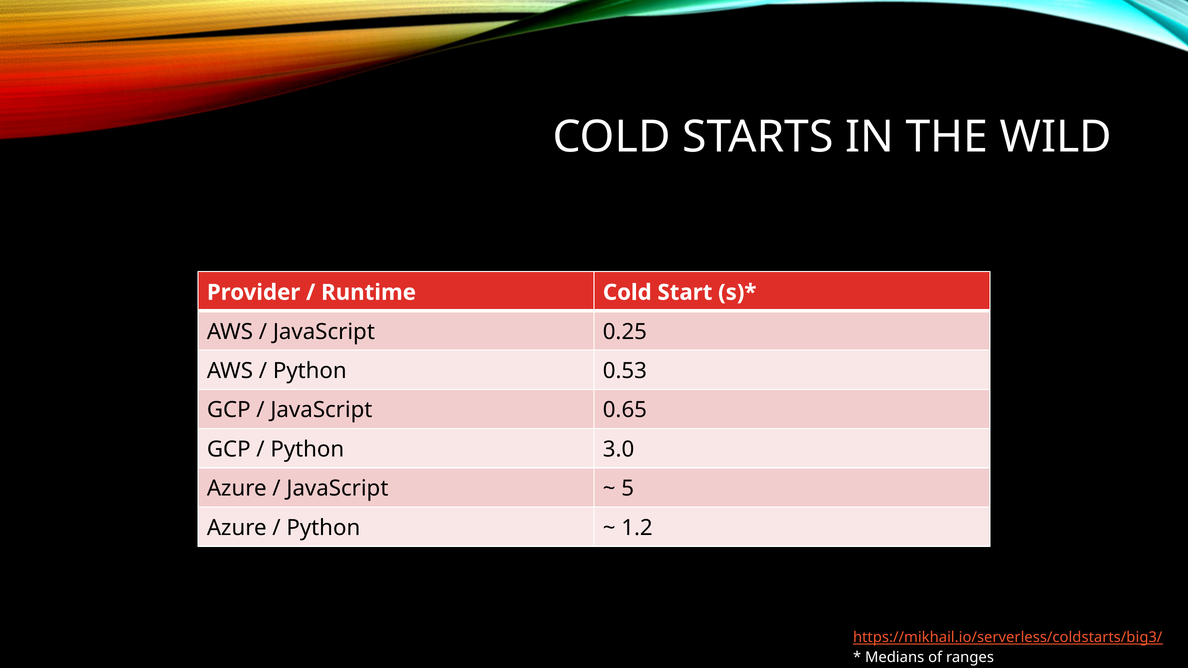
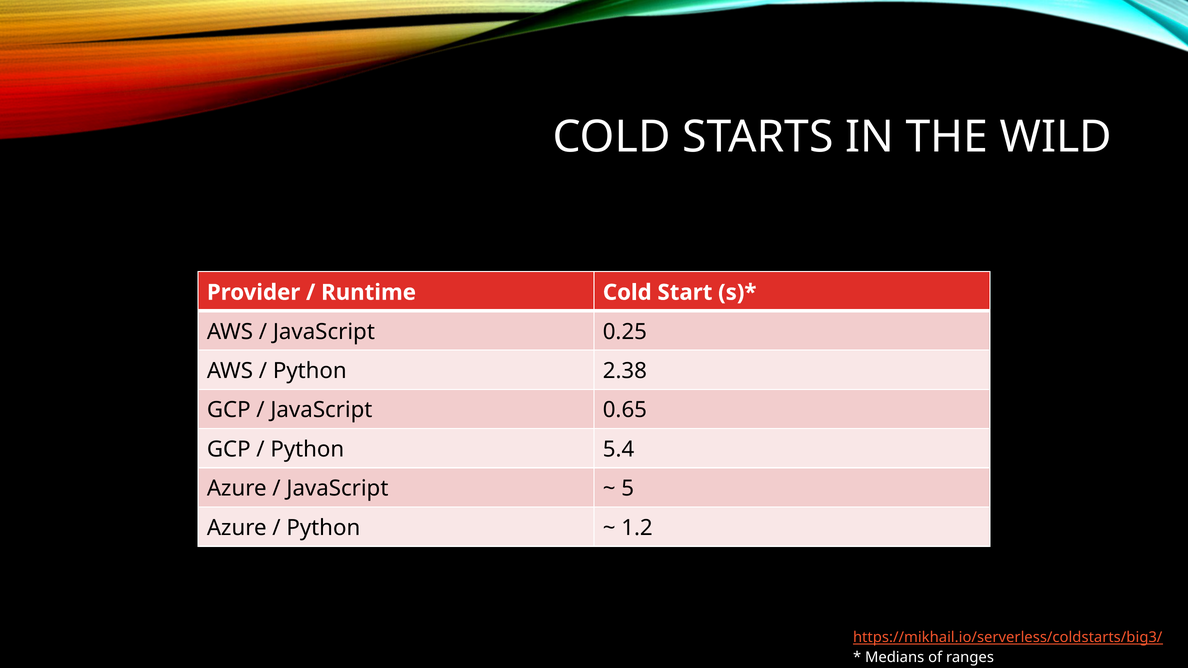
0.53: 0.53 -> 2.38
3.0: 3.0 -> 5.4
